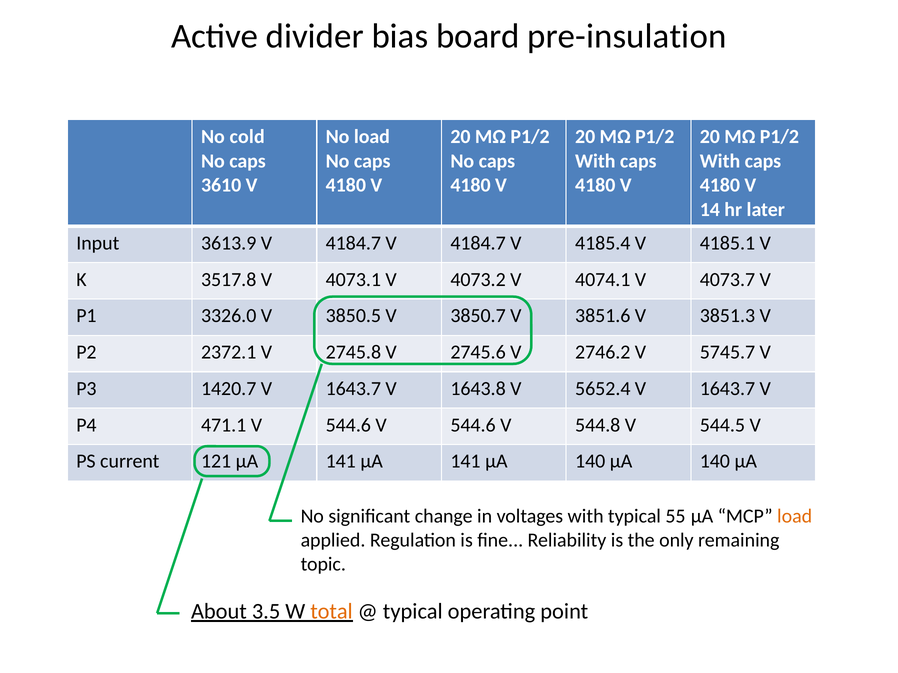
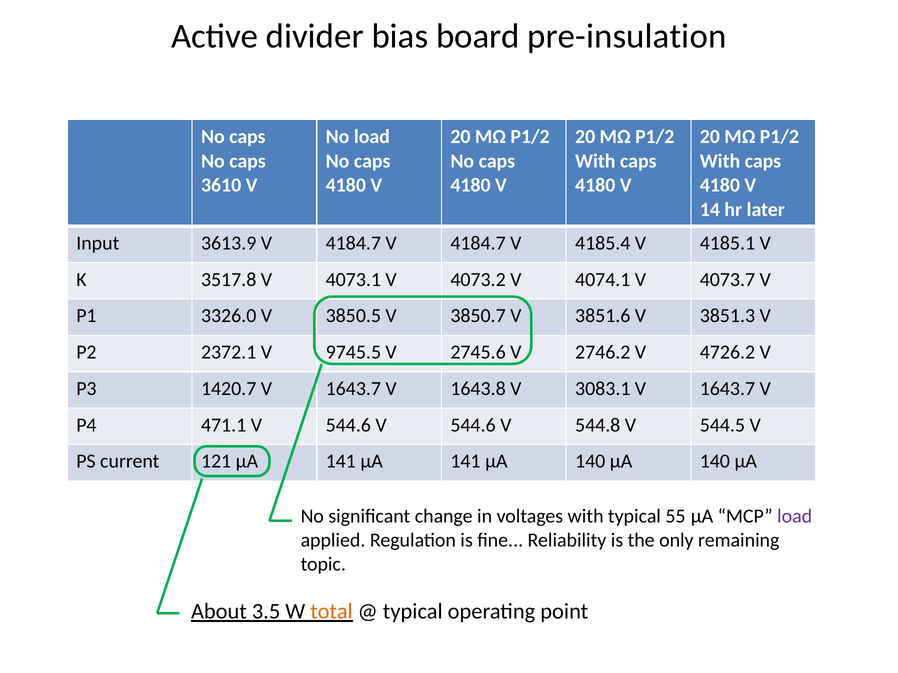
cold at (247, 137): cold -> caps
2745.8: 2745.8 -> 9745.5
5745.7: 5745.7 -> 4726.2
5652.4: 5652.4 -> 3083.1
load at (795, 517) colour: orange -> purple
